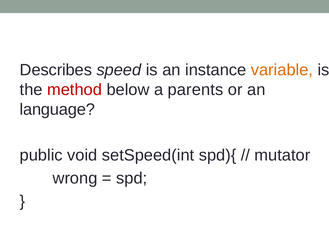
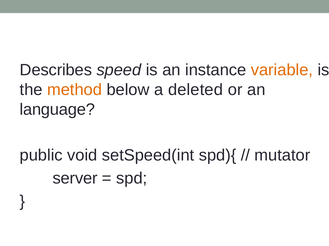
method colour: red -> orange
parents: parents -> deleted
wrong: wrong -> server
